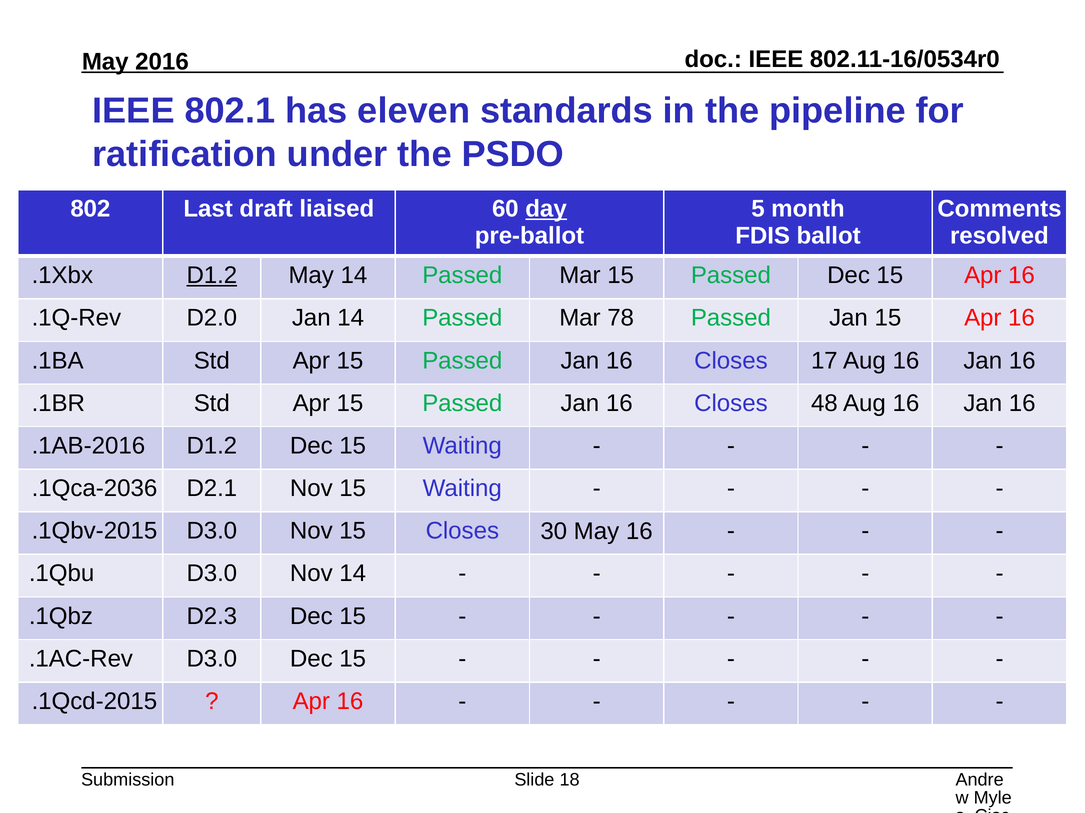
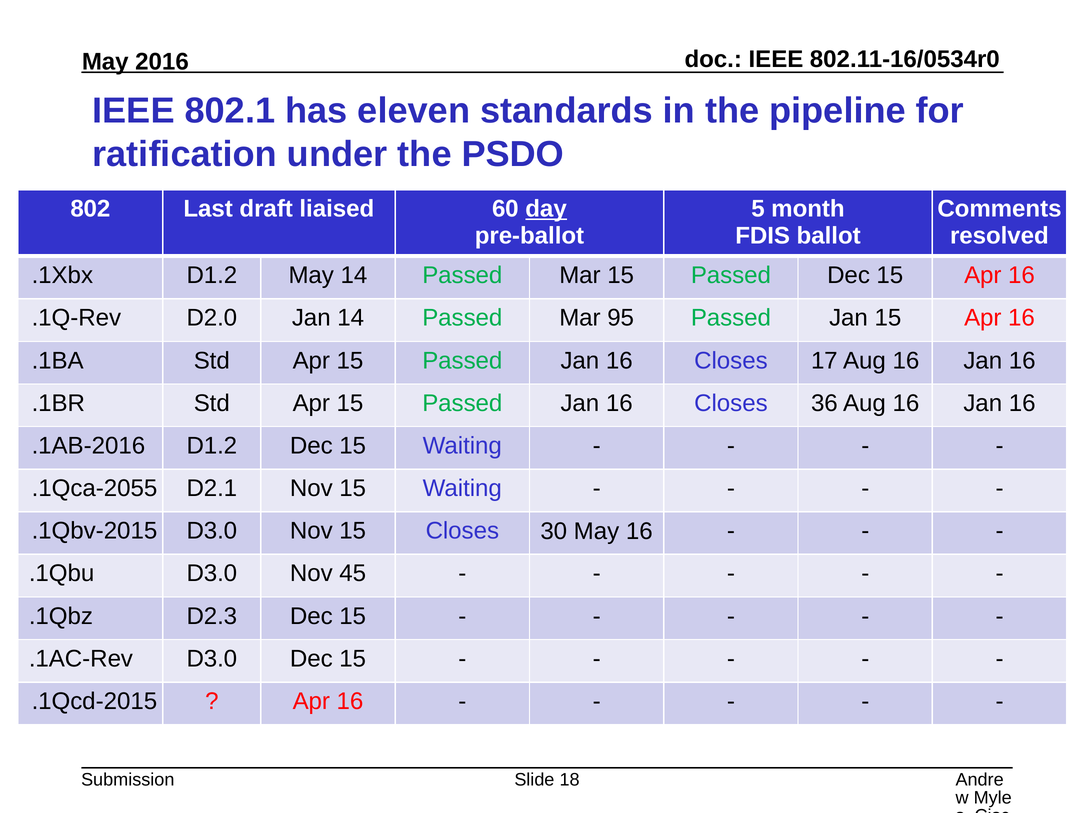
D1.2 at (212, 276) underline: present -> none
78: 78 -> 95
48: 48 -> 36
.1Qca-2036: .1Qca-2036 -> .1Qca-2055
Nov 14: 14 -> 45
